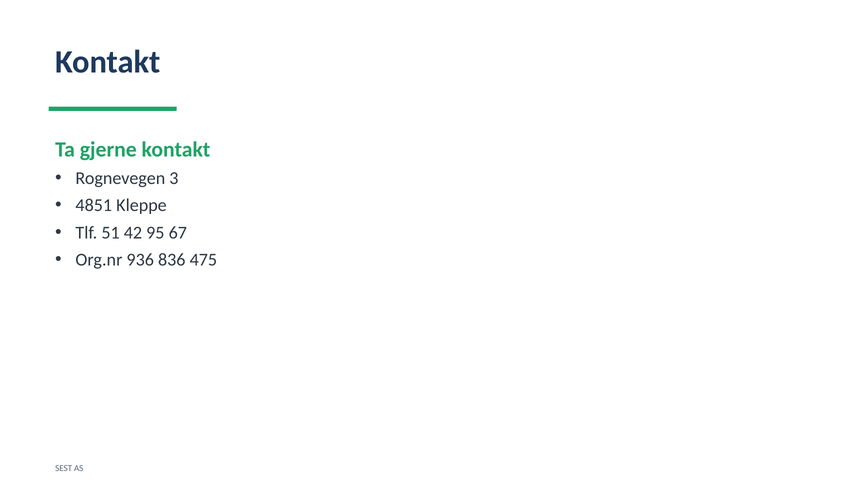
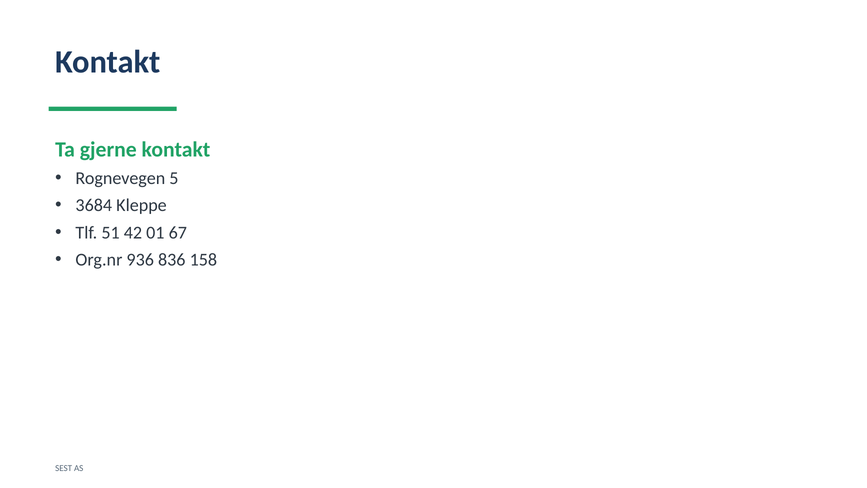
3: 3 -> 5
4851: 4851 -> 3684
95: 95 -> 01
475: 475 -> 158
